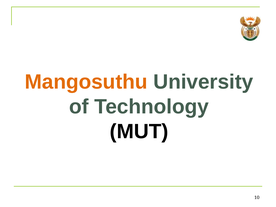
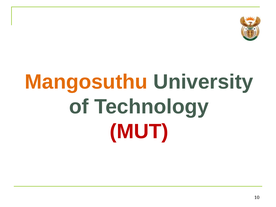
MUT colour: black -> red
